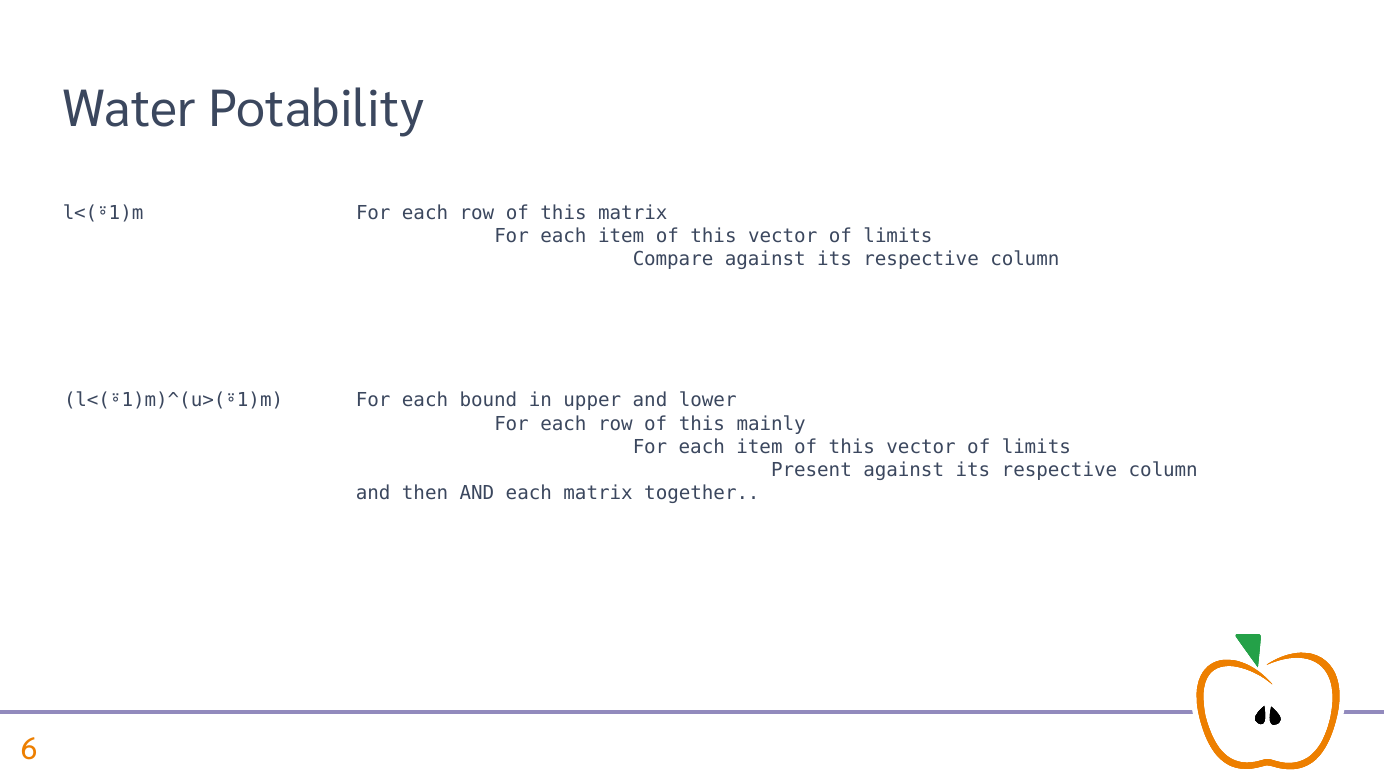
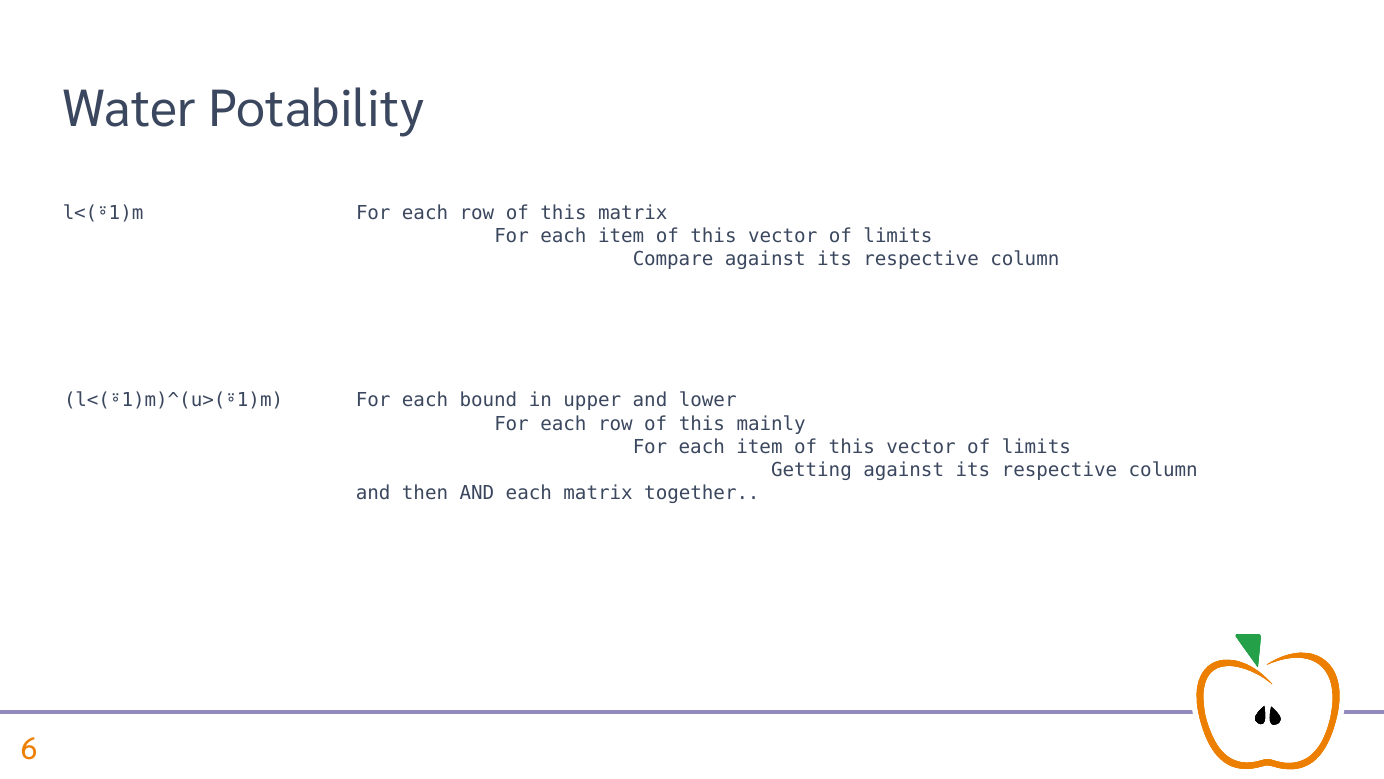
Present: Present -> Getting
